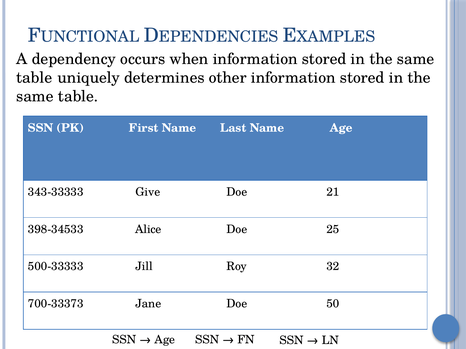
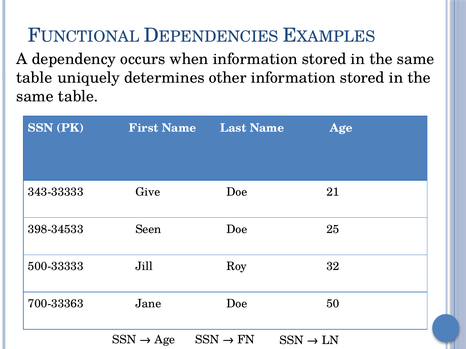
Alice: Alice -> Seen
700-33373: 700-33373 -> 700-33363
